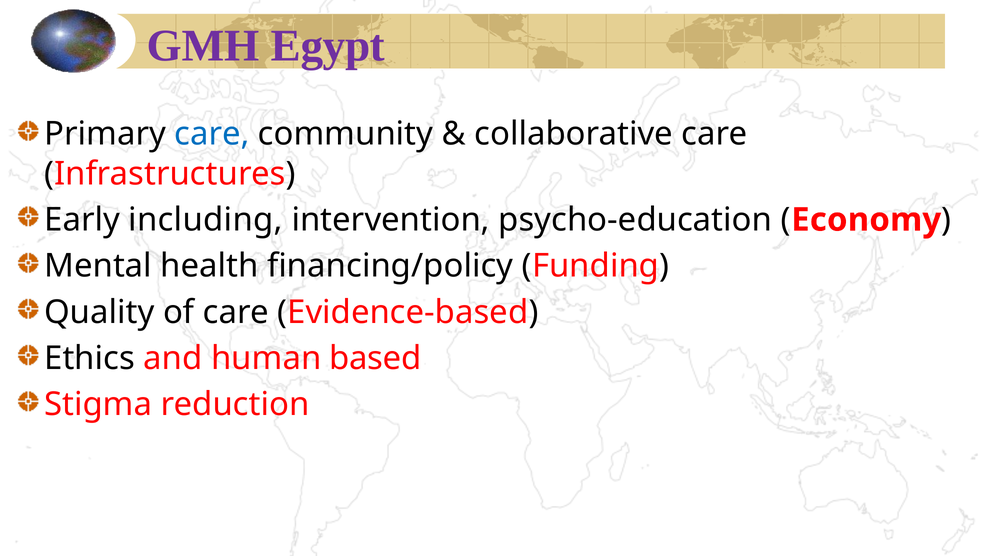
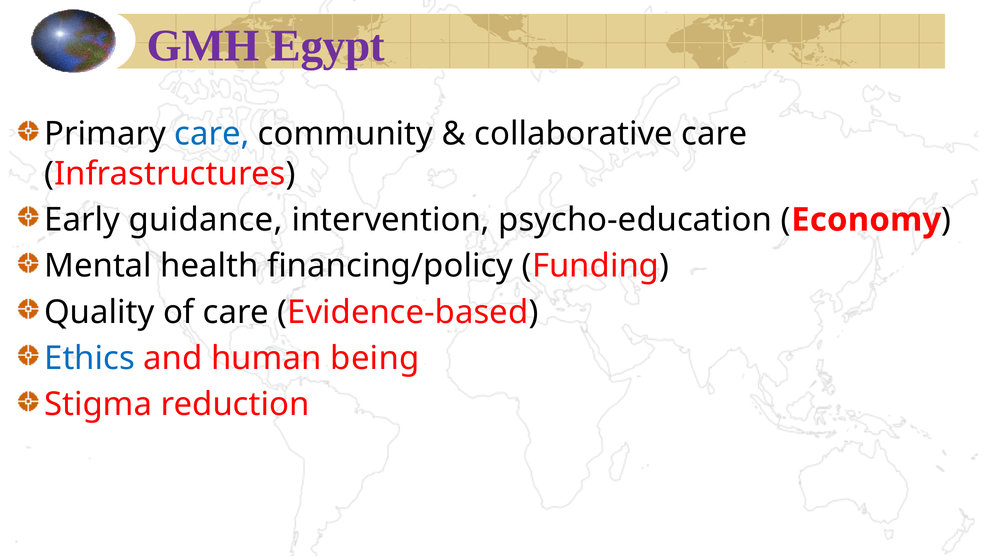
including: including -> guidance
Ethics colour: black -> blue
based: based -> being
